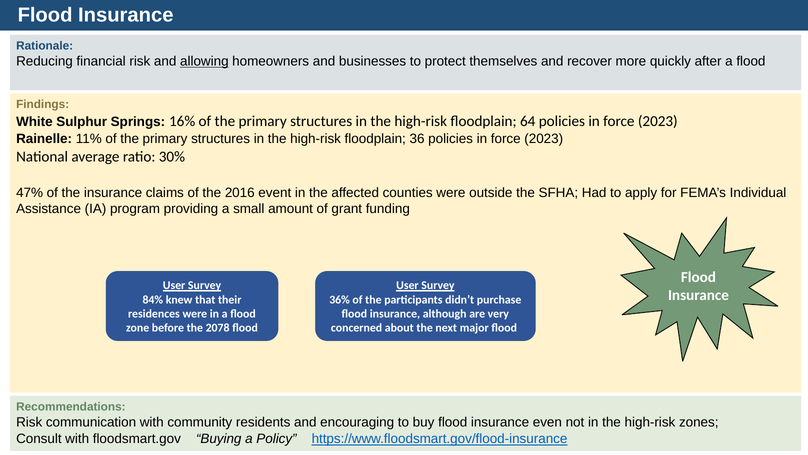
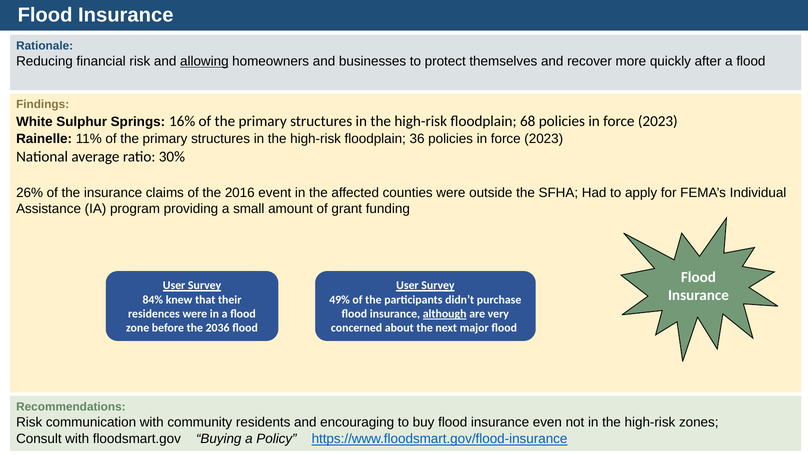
64: 64 -> 68
47%: 47% -> 26%
36%: 36% -> 49%
although underline: none -> present
2078: 2078 -> 2036
